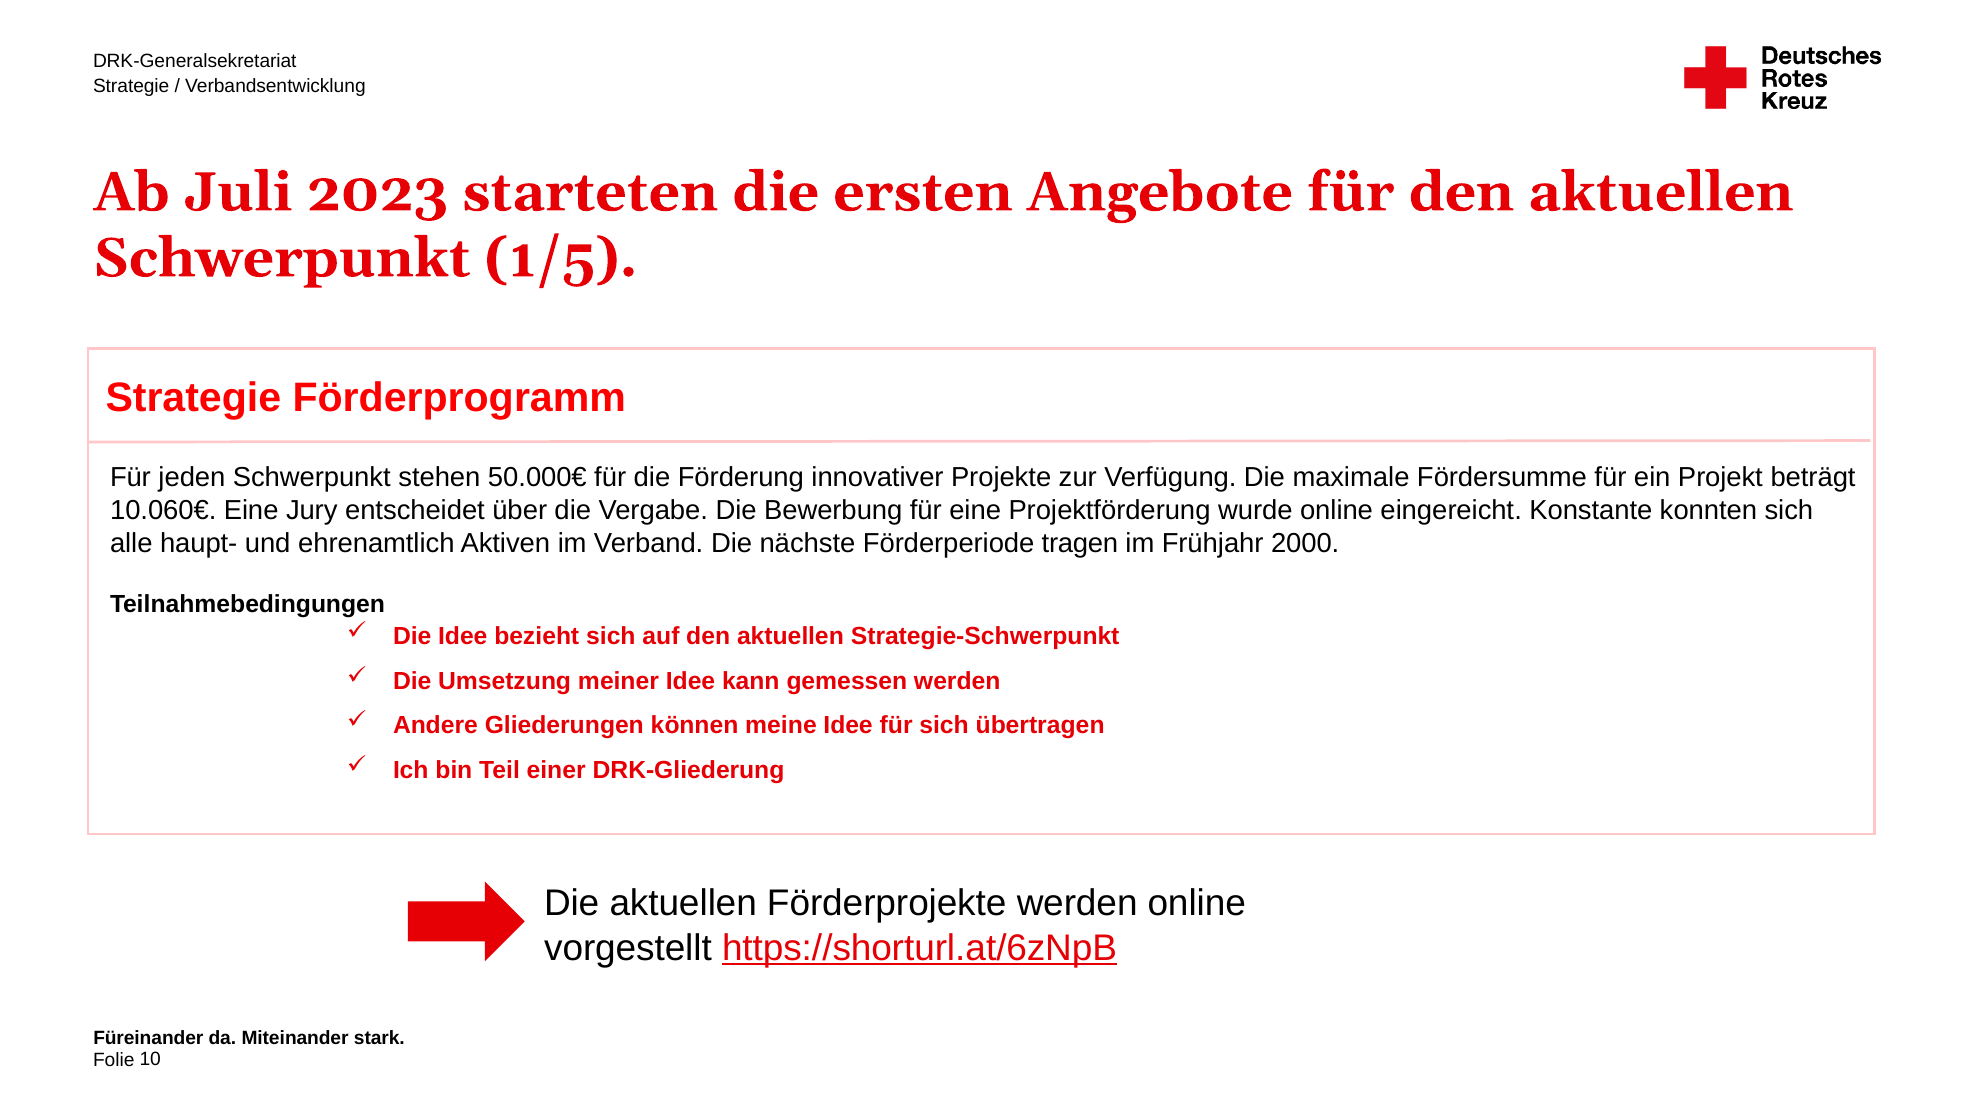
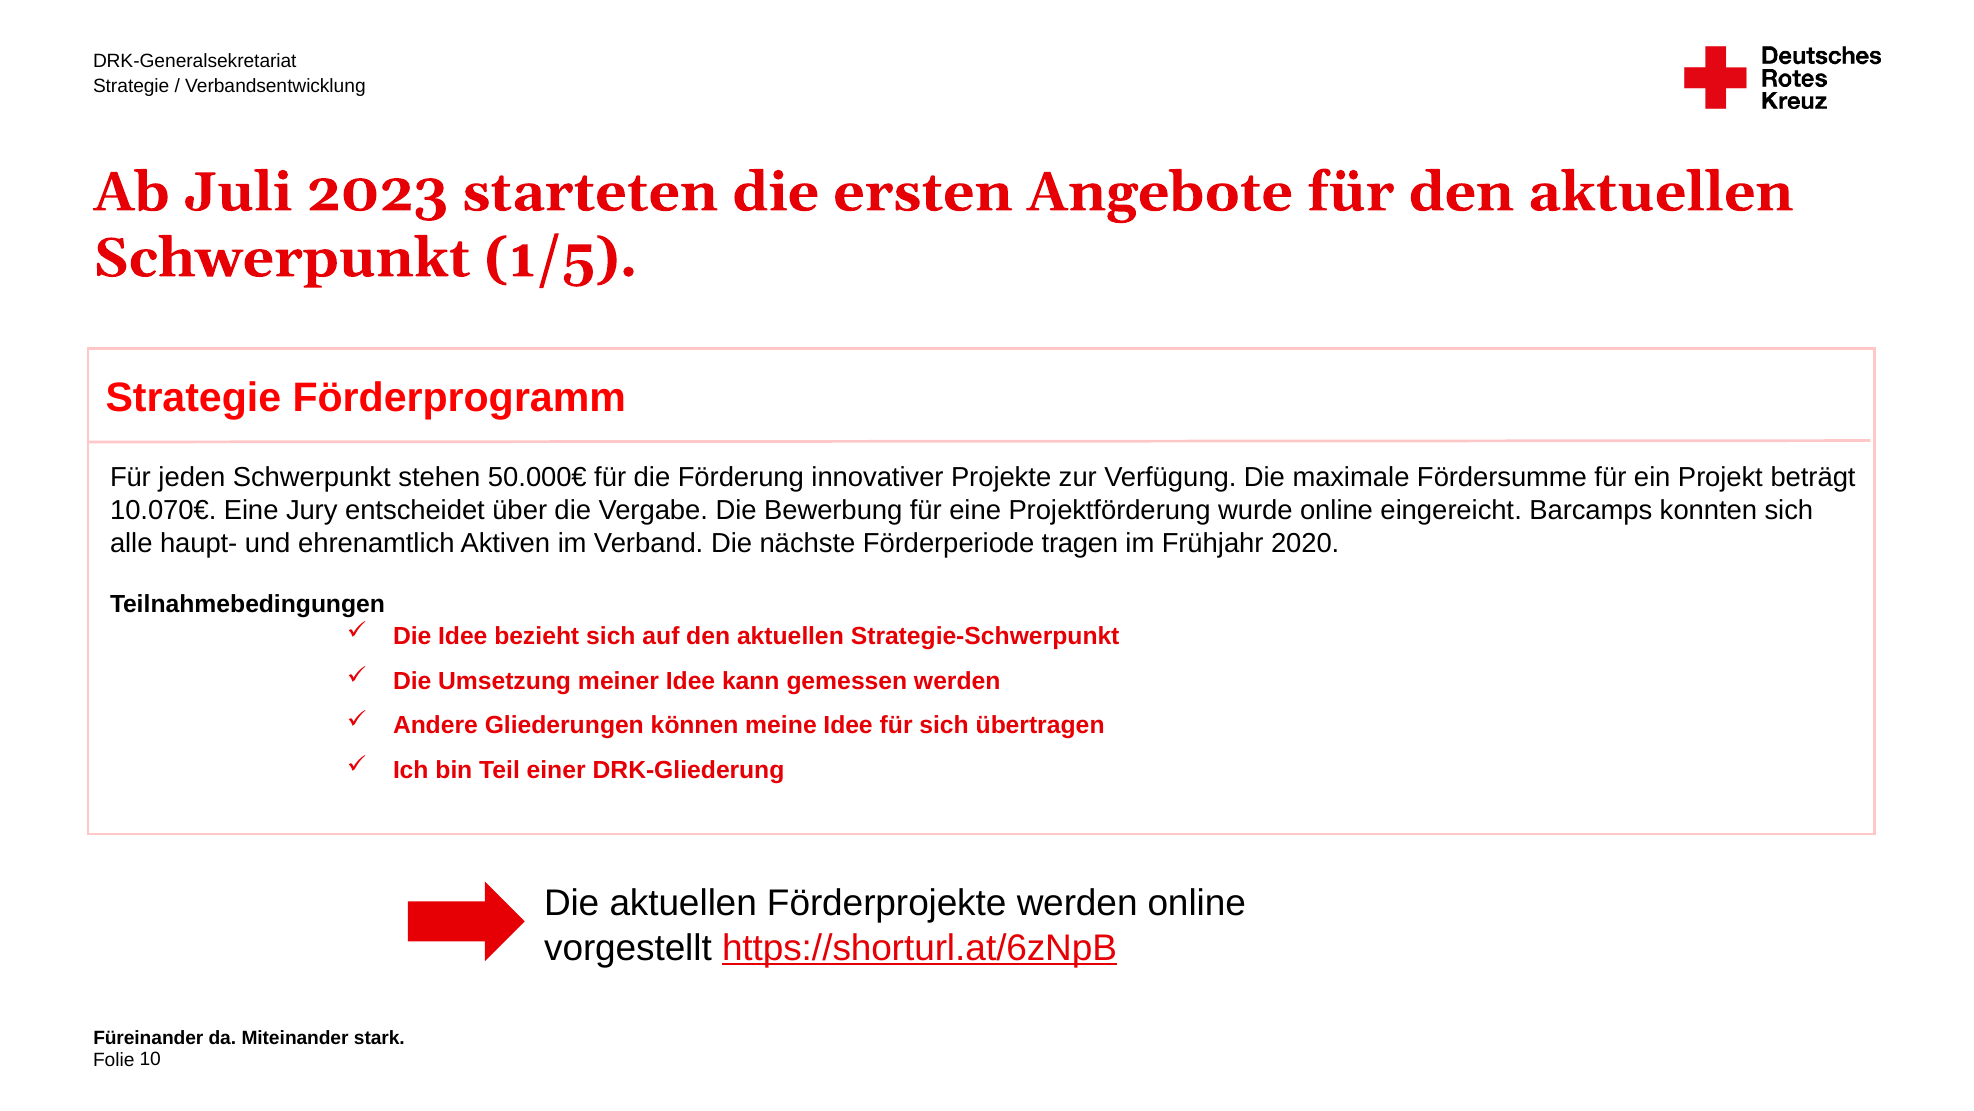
10.060€: 10.060€ -> 10.070€
Konstante: Konstante -> Barcamps
2000: 2000 -> 2020
